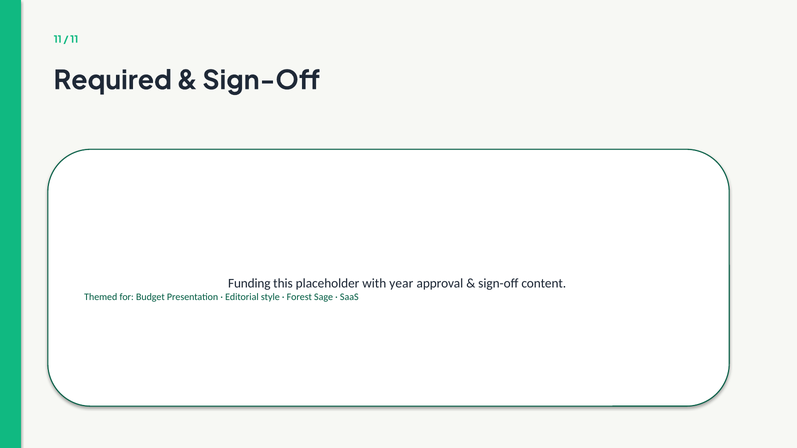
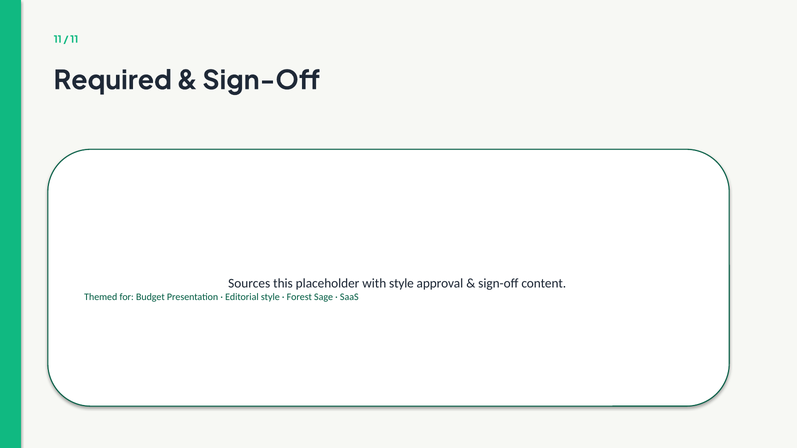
Funding: Funding -> Sources
with year: year -> style
